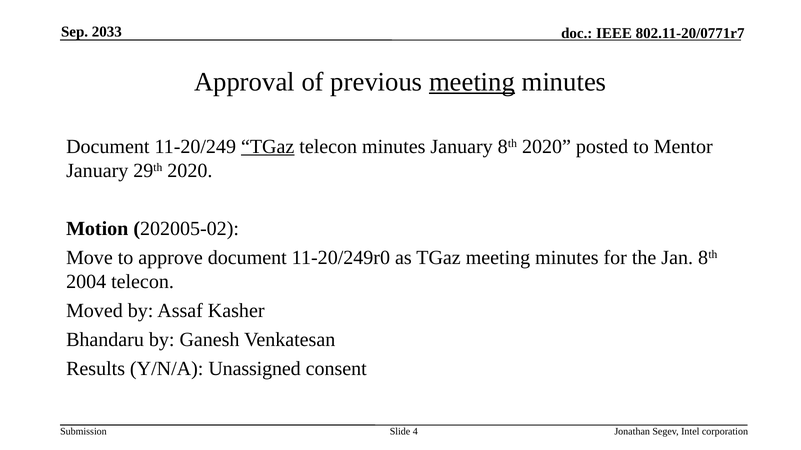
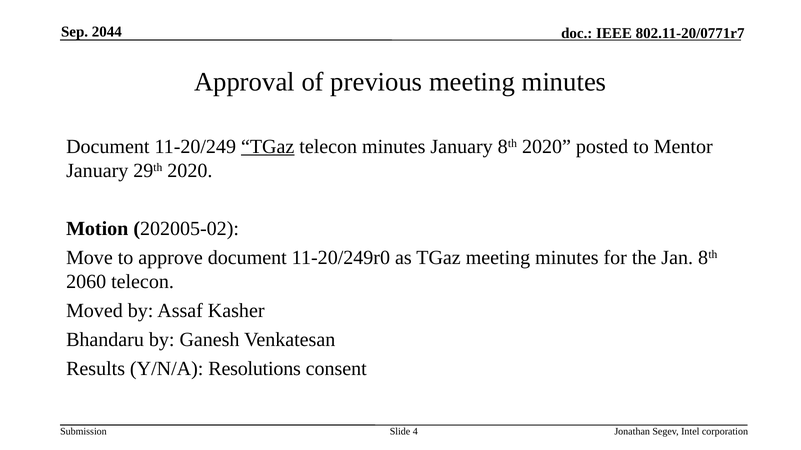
2033: 2033 -> 2044
meeting at (472, 82) underline: present -> none
2004: 2004 -> 2060
Unassigned: Unassigned -> Resolutions
